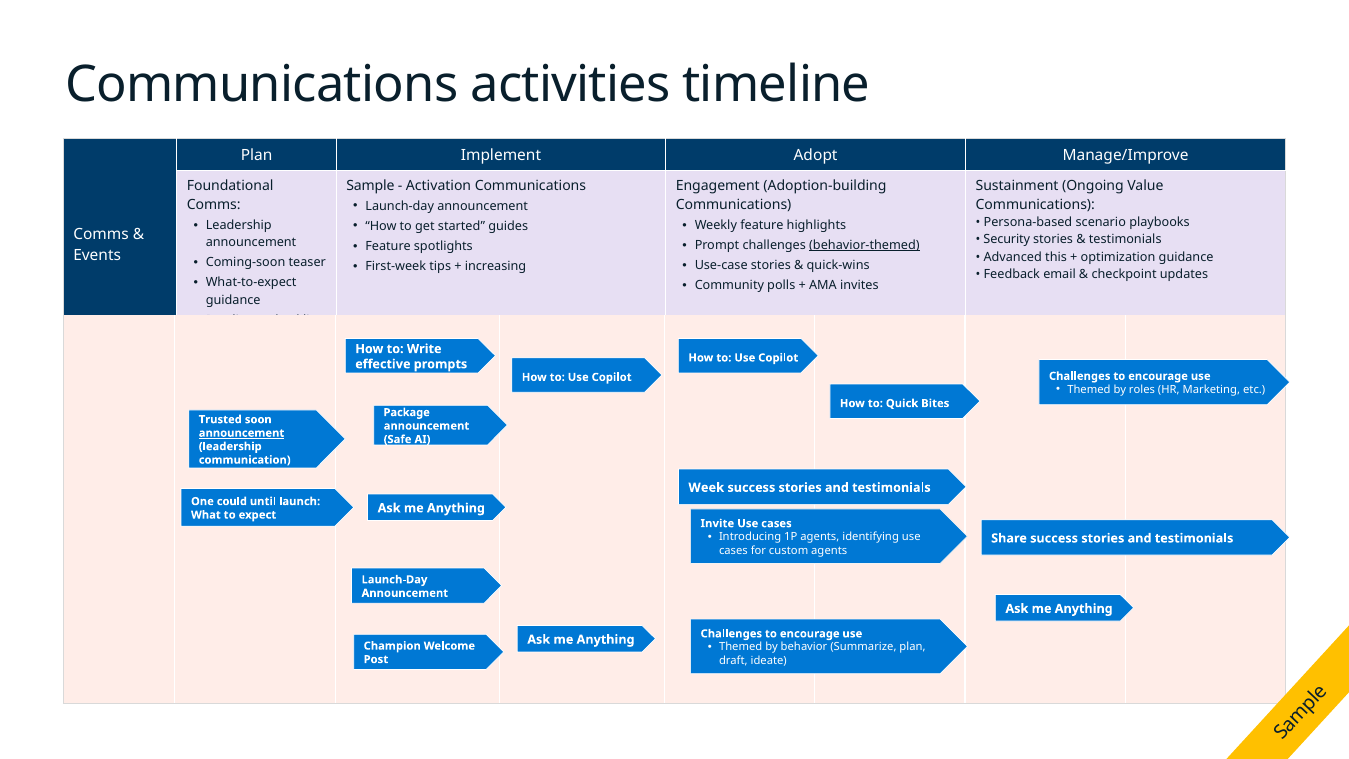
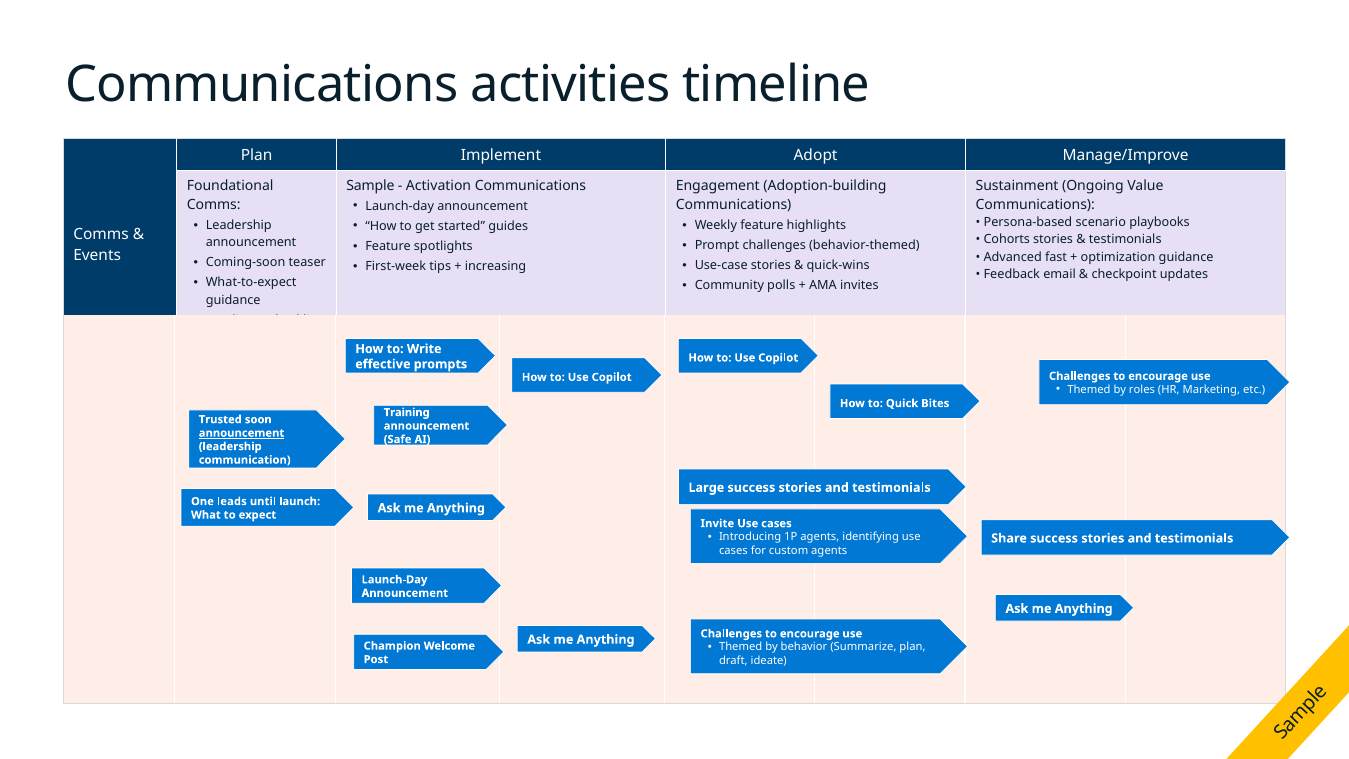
Security: Security -> Cohorts
behavior-themed underline: present -> none
this: this -> fast
Package: Package -> Training
Week at (706, 487): Week -> Large
could: could -> leads
